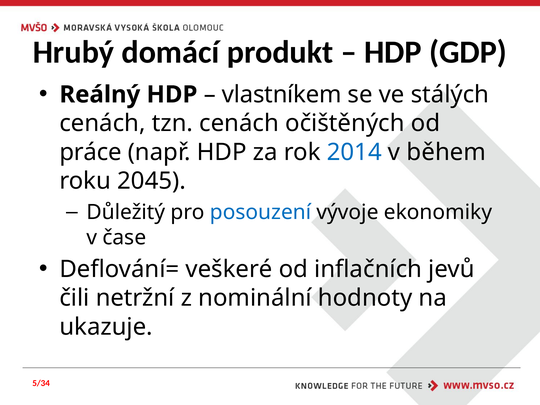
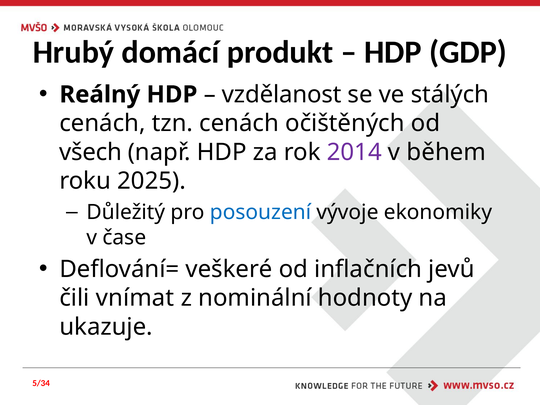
vlastníkem: vlastníkem -> vzdělanost
práce: práce -> všech
2014 colour: blue -> purple
2045: 2045 -> 2025
netržní: netržní -> vnímat
